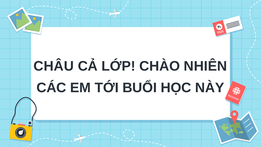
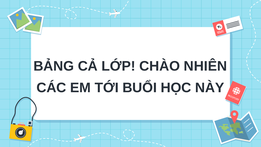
CHÂU: CHÂU -> BẢNG
